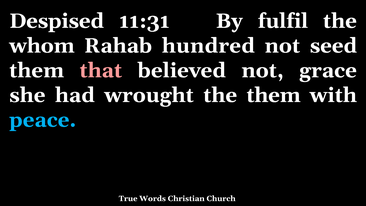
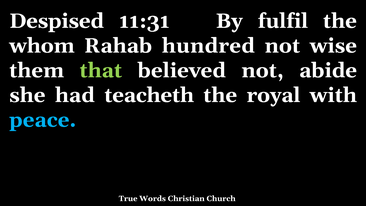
seed: seed -> wise
that colour: pink -> light green
grace: grace -> abide
wrought: wrought -> teacheth
the them: them -> royal
